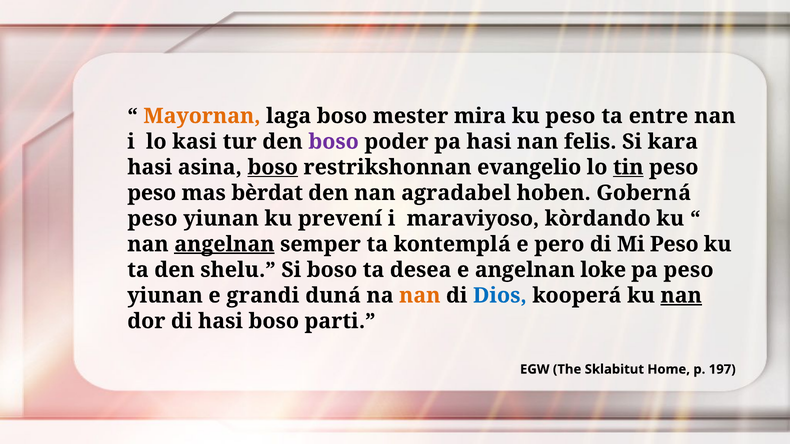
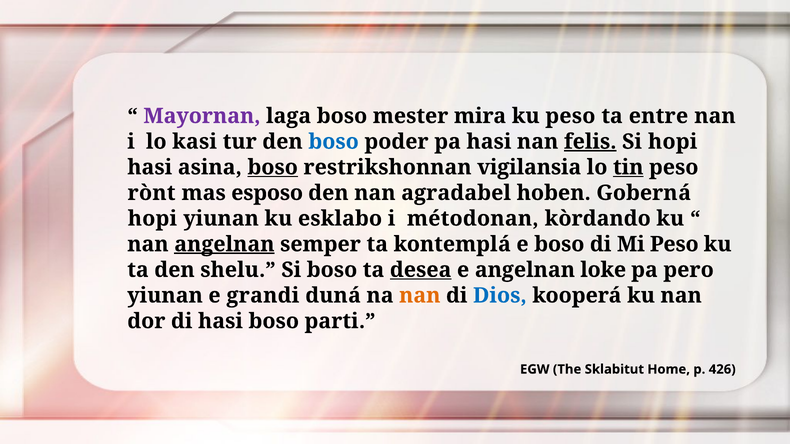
Mayornan colour: orange -> purple
boso at (334, 142) colour: purple -> blue
felis underline: none -> present
Si kara: kara -> hopi
evangelio: evangelio -> vigilansia
peso at (152, 193): peso -> rònt
bèrdat: bèrdat -> esposo
peso at (152, 219): peso -> hopi
prevení: prevení -> esklabo
maraviyoso: maraviyoso -> métodonan
e pero: pero -> boso
desea underline: none -> present
pa peso: peso -> pero
nan at (681, 296) underline: present -> none
197: 197 -> 426
